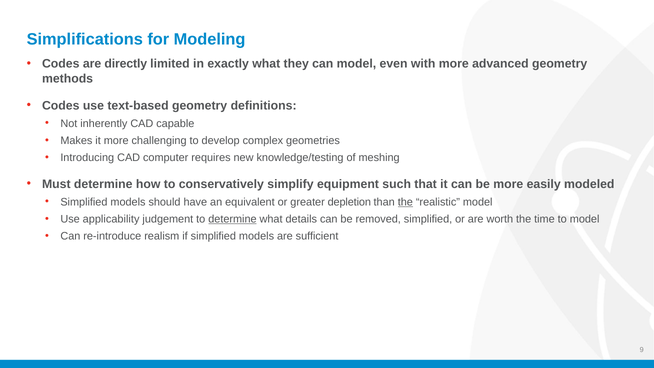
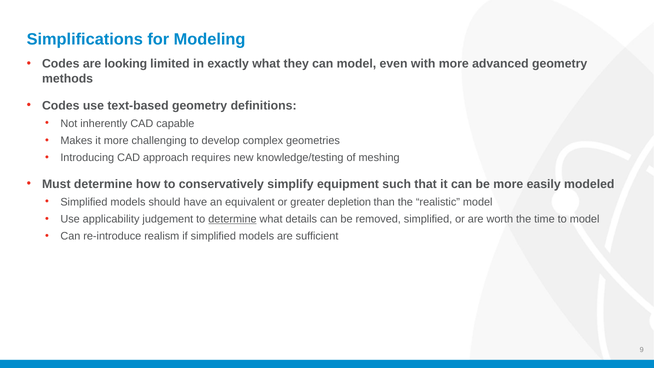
directly: directly -> looking
computer: computer -> approach
the at (405, 202) underline: present -> none
